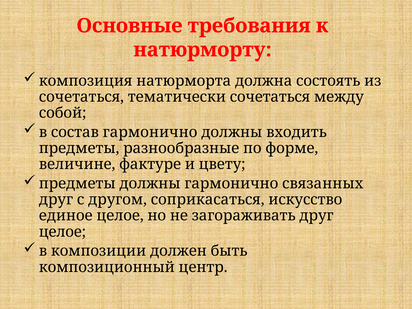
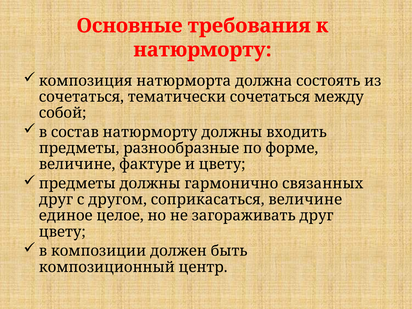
состав гармонично: гармонично -> натюрморту
соприкасаться искусство: искусство -> величине
целое at (62, 232): целое -> цвету
